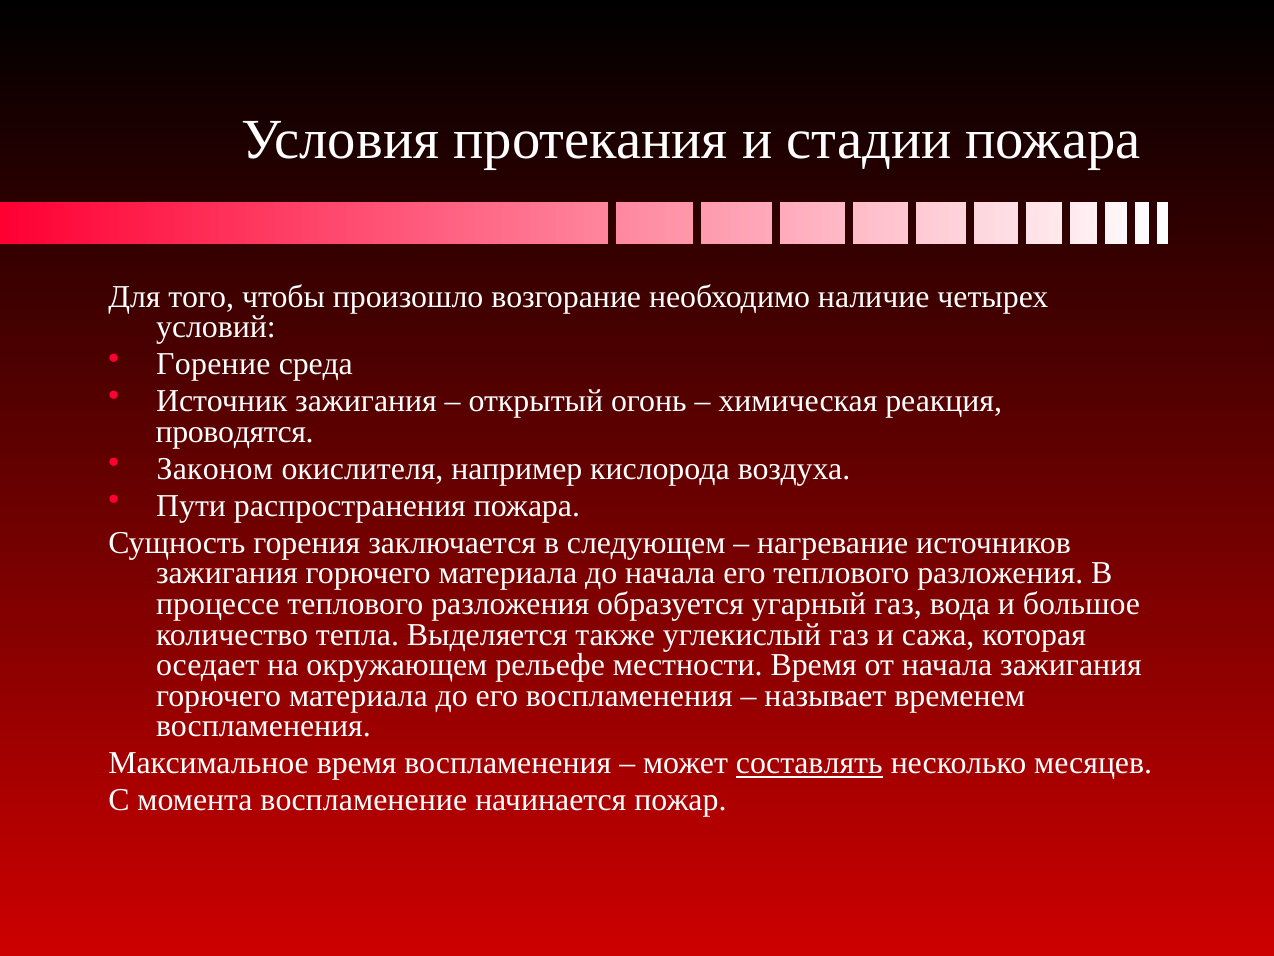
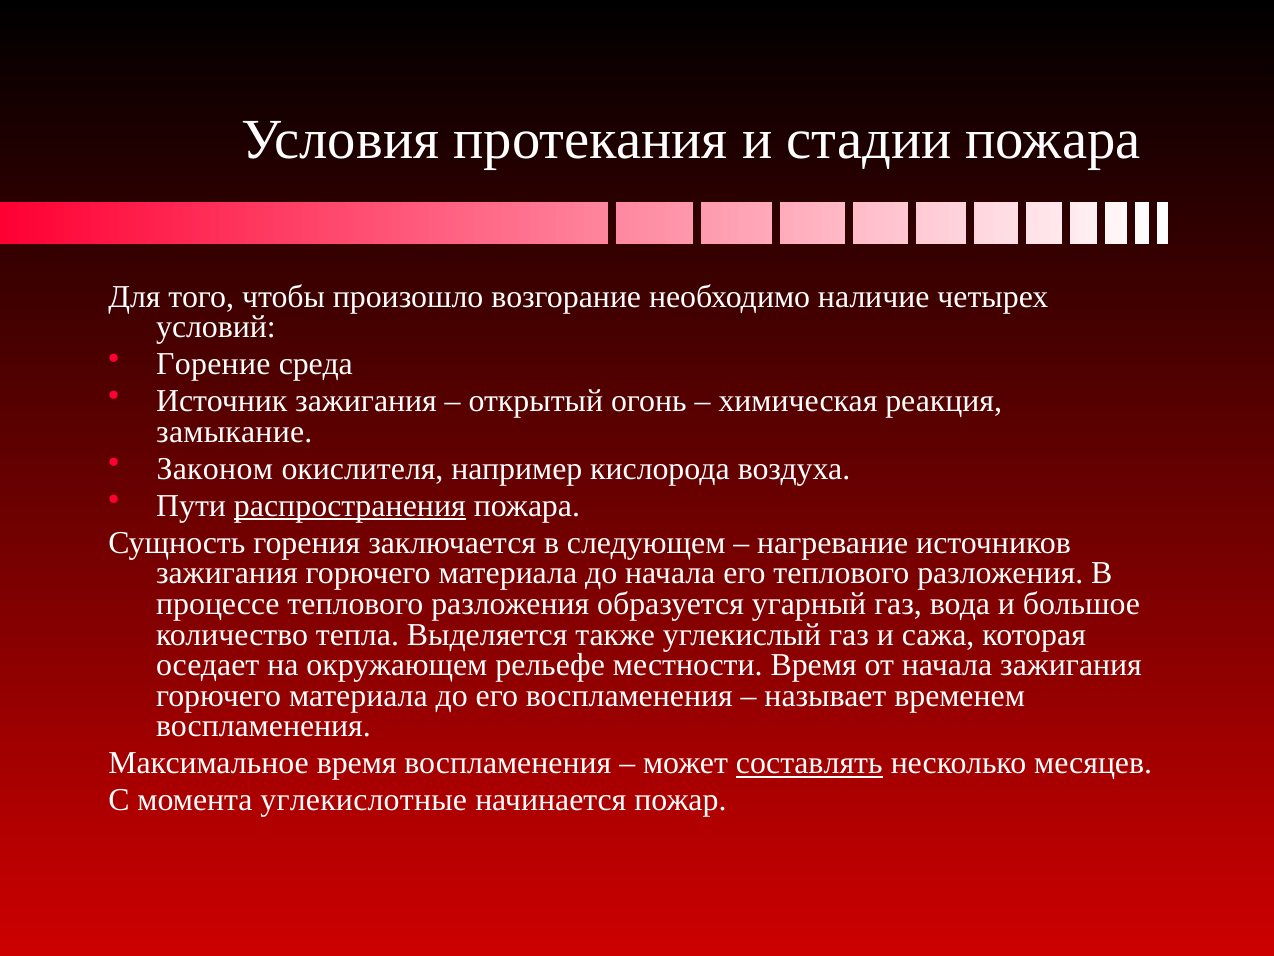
проводятся: проводятся -> замыкание
распространения underline: none -> present
воспламенение: воспламенение -> углекислотные
